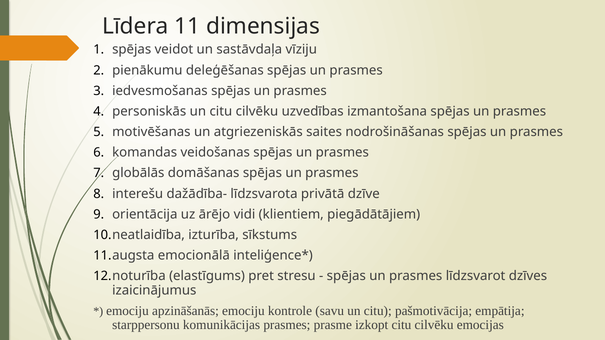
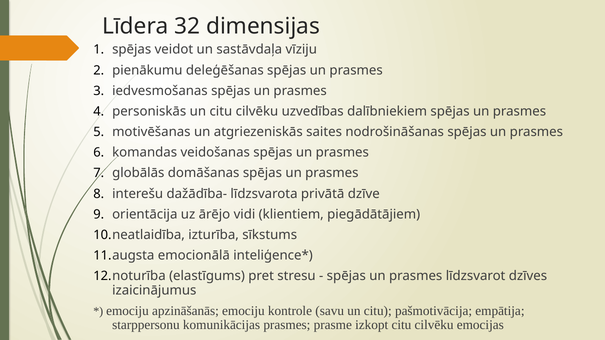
11: 11 -> 32
izmantošana: izmantošana -> dalībniekiem
